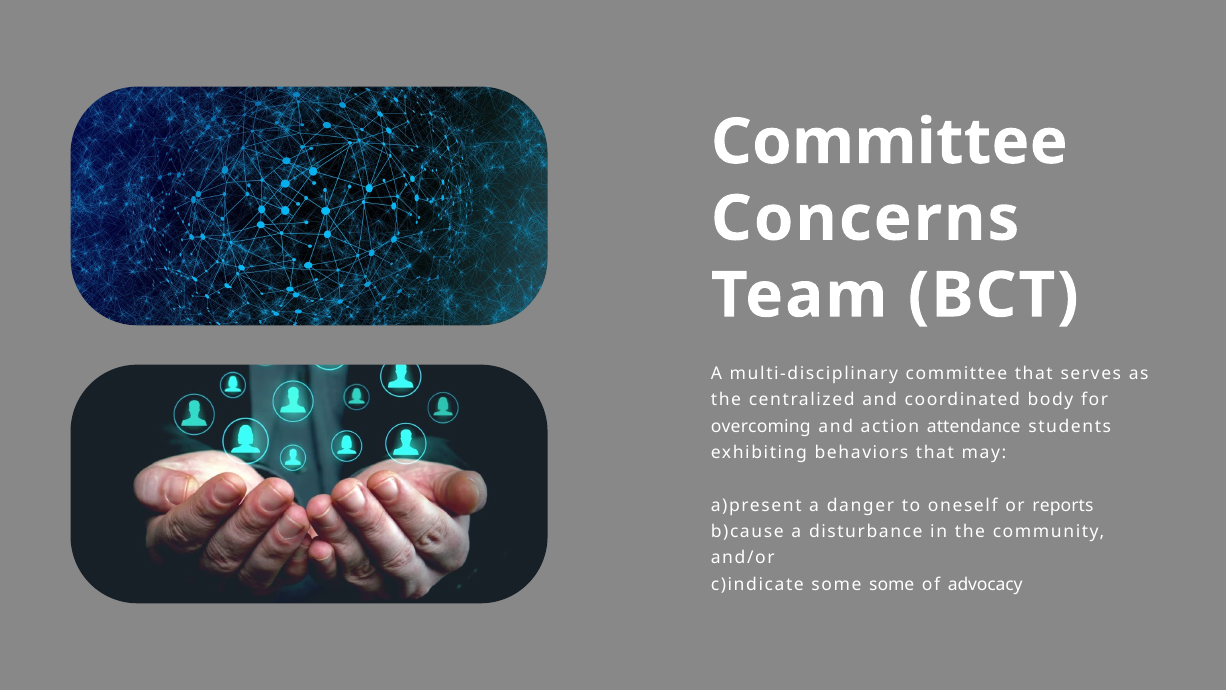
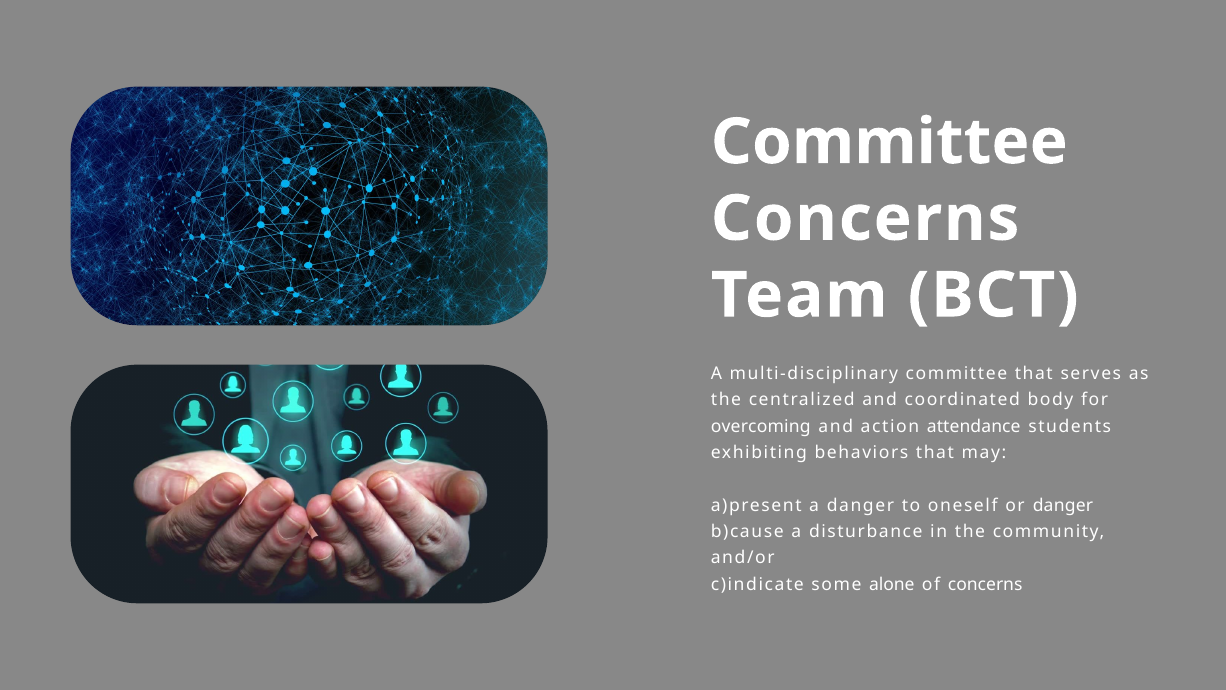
or reports: reports -> danger
some some: some -> alone
of advocacy: advocacy -> concerns
